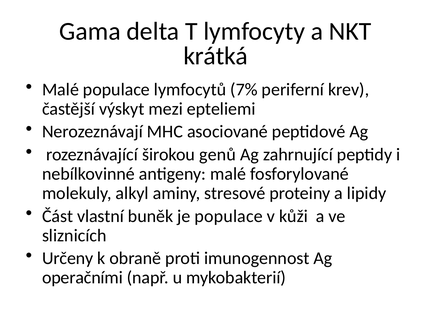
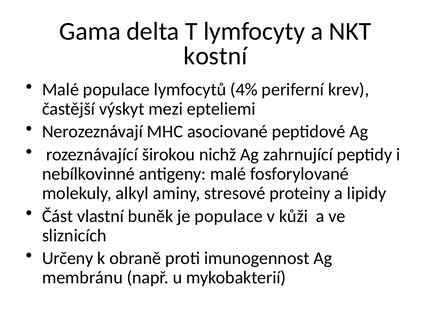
krátká: krátká -> kostní
7%: 7% -> 4%
genů: genů -> nichž
operačními: operačními -> membránu
